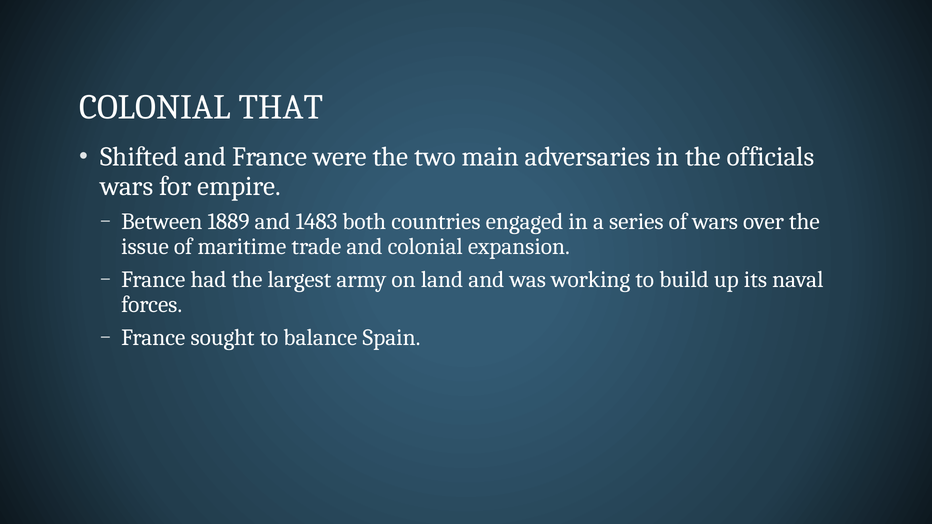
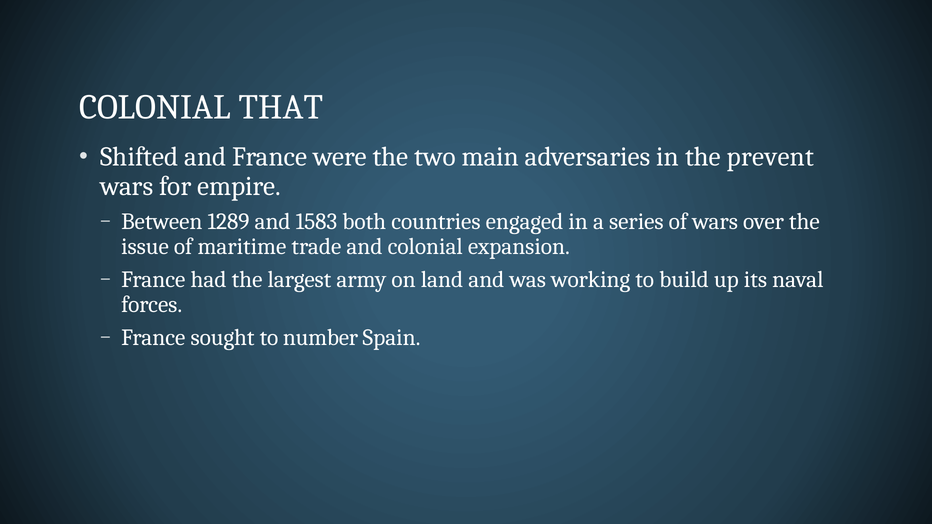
officials: officials -> prevent
1889: 1889 -> 1289
1483: 1483 -> 1583
balance: balance -> number
